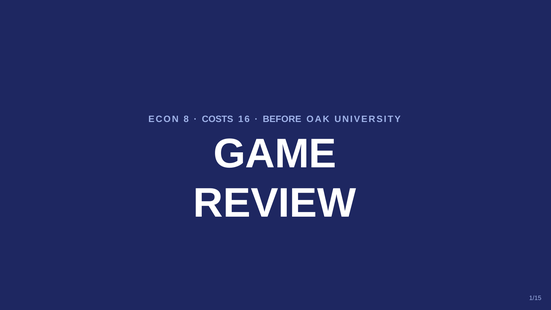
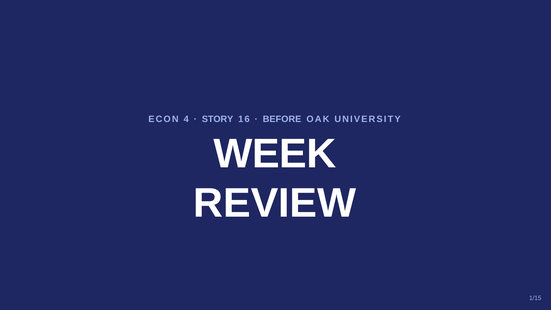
8: 8 -> 4
COSTS: COSTS -> STORY
GAME: GAME -> WEEK
